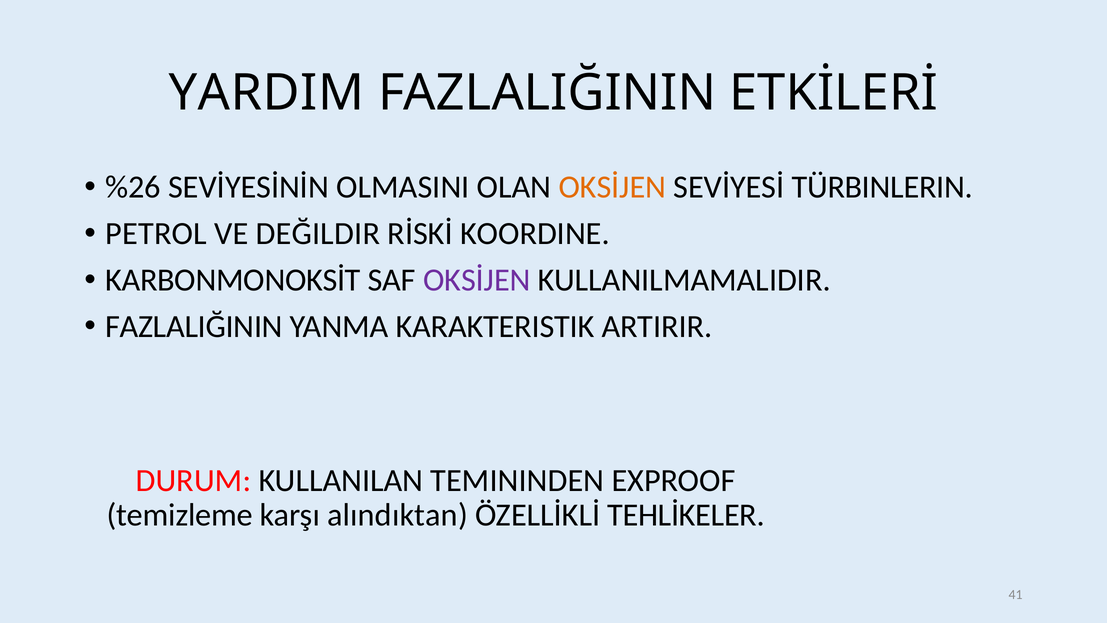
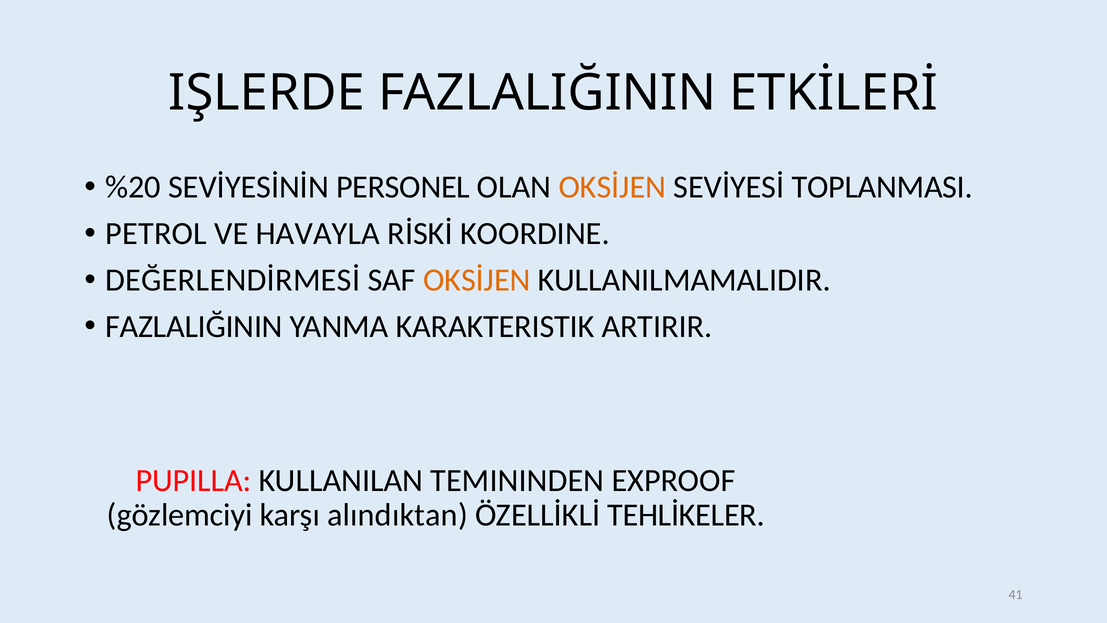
YARDIM: YARDIM -> IŞLERDE
%26: %26 -> %20
OLMASINI: OLMASINI -> PERSONEL
TÜRBINLERIN: TÜRBINLERIN -> TOPLANMASI
DEĞILDIR: DEĞILDIR -> HAVAYLA
KARBONMONOKSİT: KARBONMONOKSİT -> DEĞERLENDİRMESİ
OKSİJEN at (477, 280) colour: purple -> orange
DURUM: DURUM -> PUPILLA
temizleme: temizleme -> gözlemciyi
